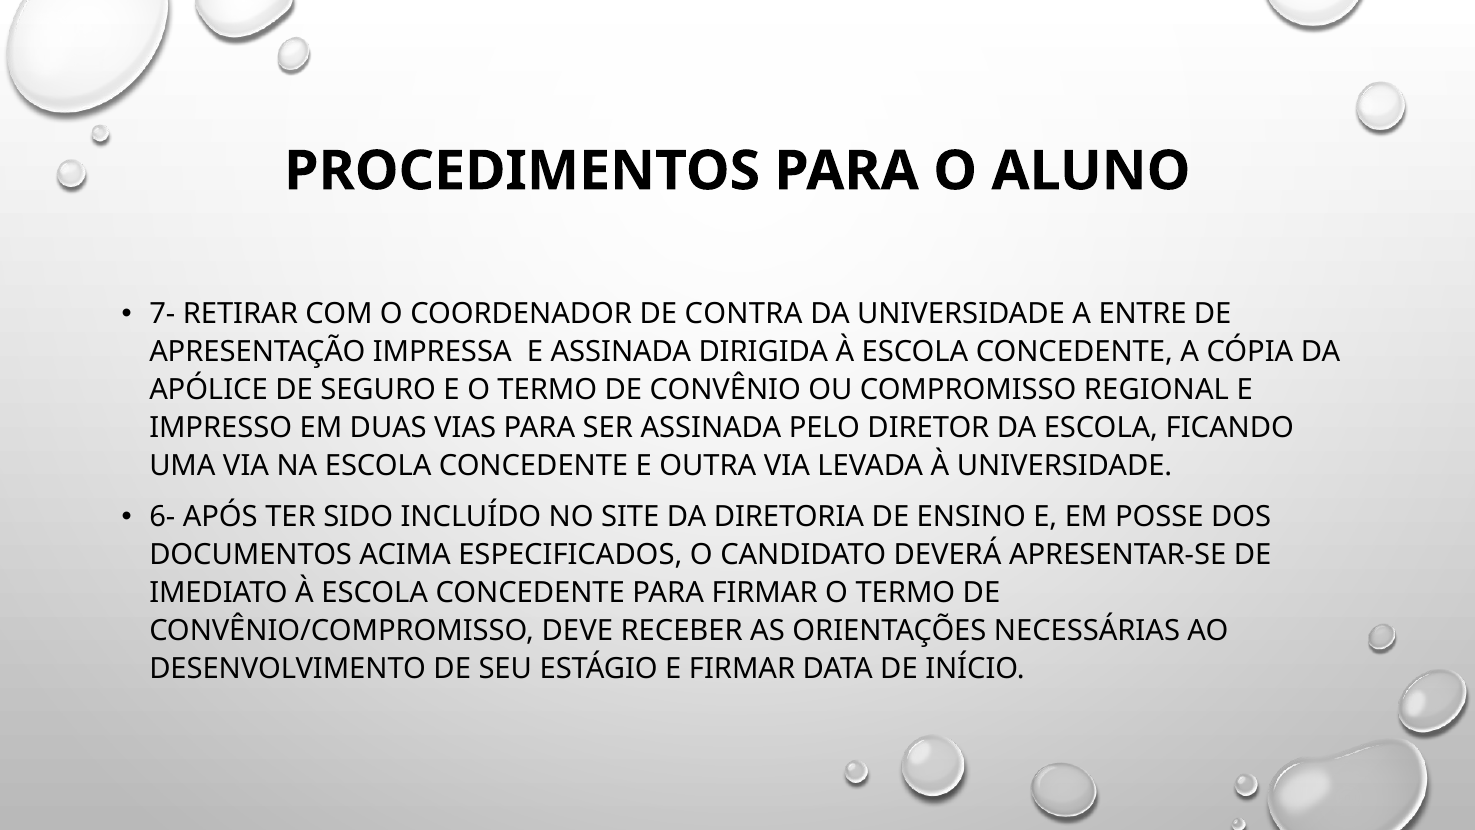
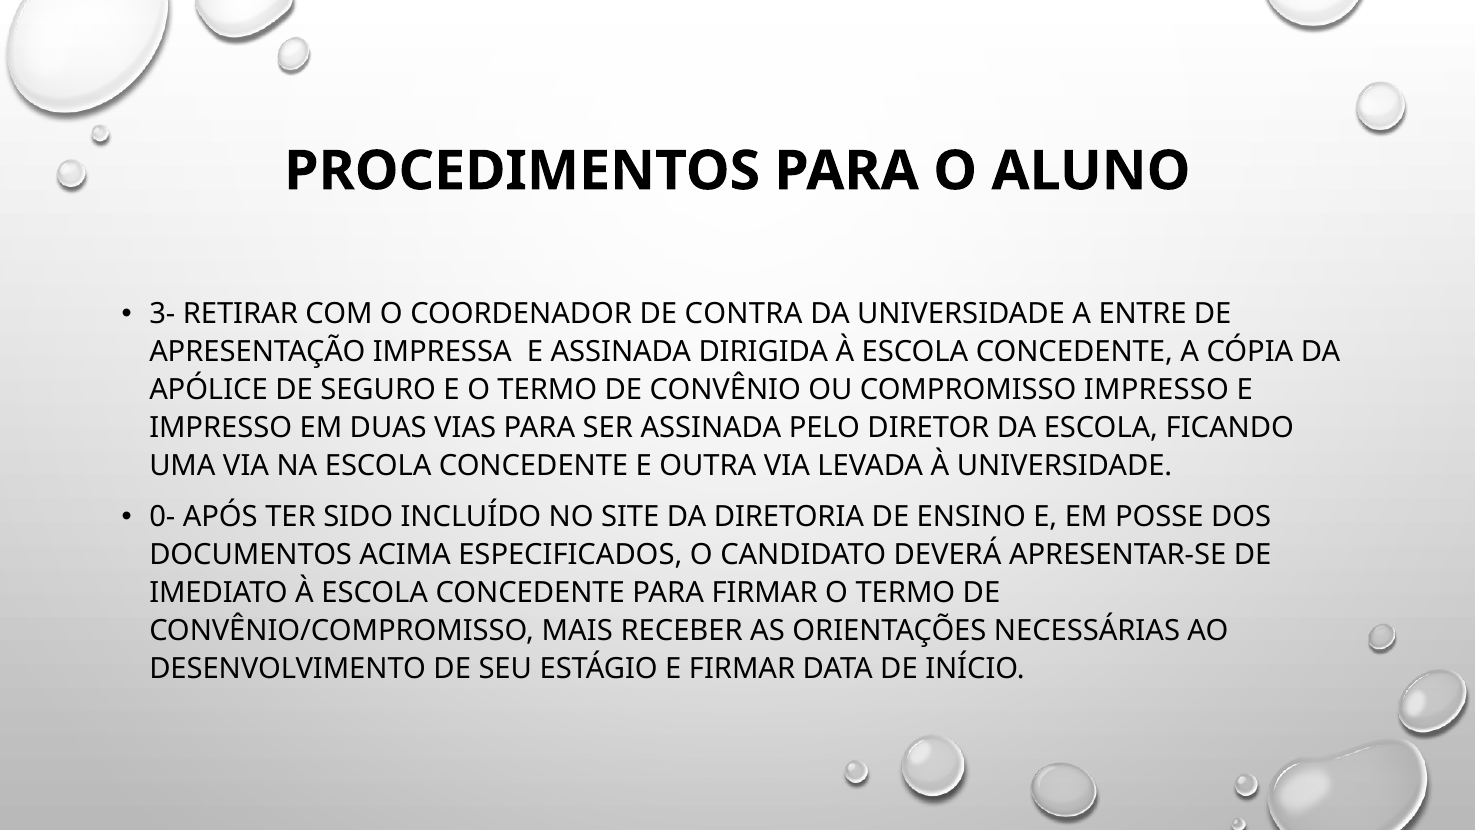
7-: 7- -> 3-
COMPROMISSO REGIONAL: REGIONAL -> IMPRESSO
6-: 6- -> 0-
DEVE: DEVE -> MAIS
